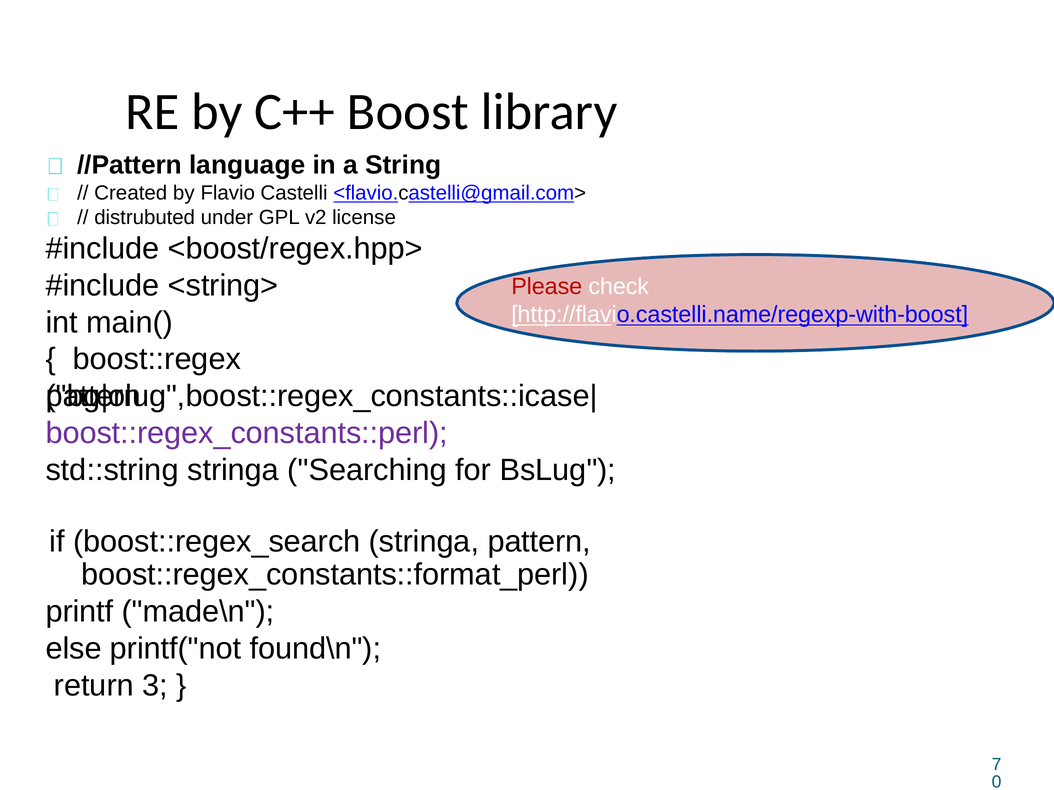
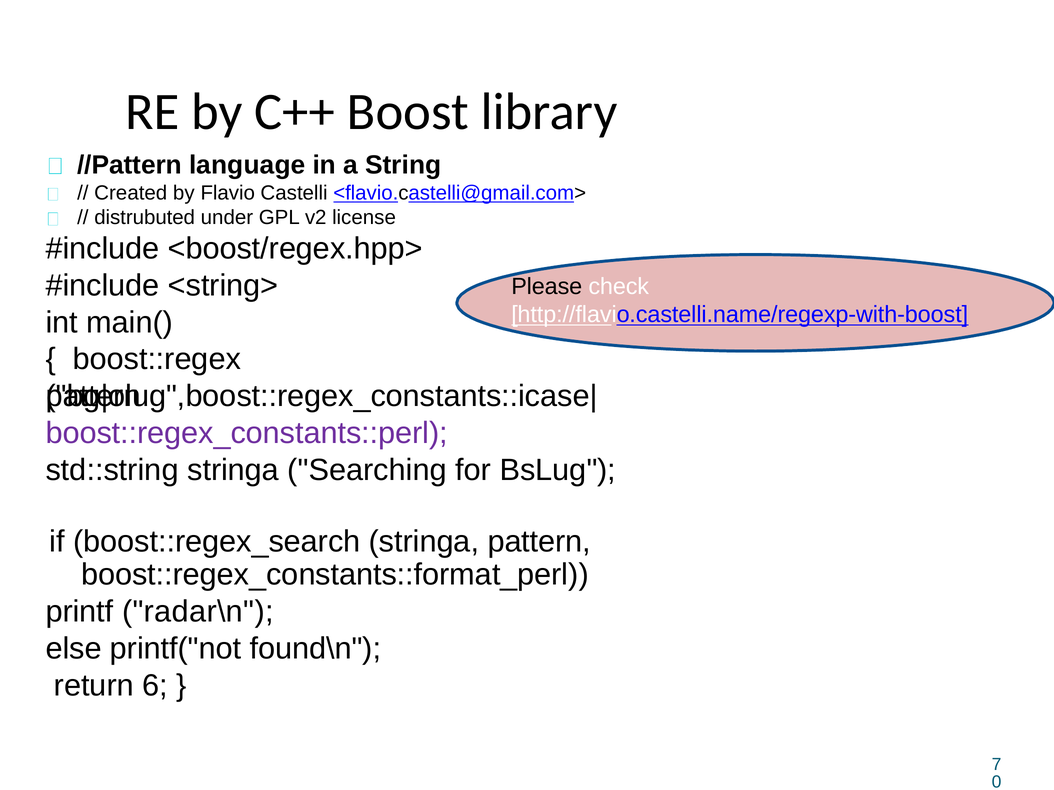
Please colour: red -> black
made\n: made\n -> radar\n
3: 3 -> 6
